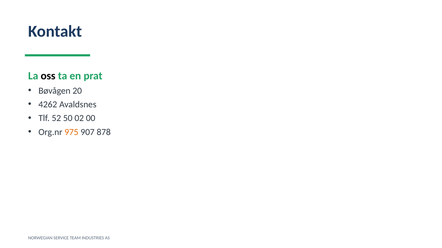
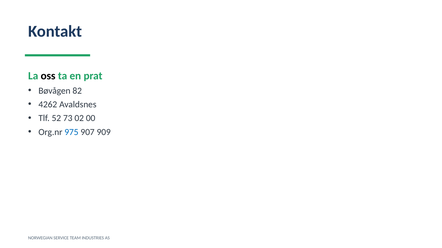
20: 20 -> 82
50: 50 -> 73
975 colour: orange -> blue
878: 878 -> 909
